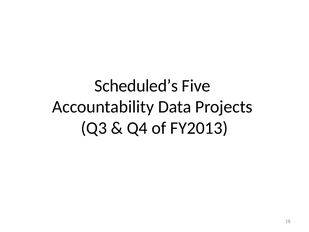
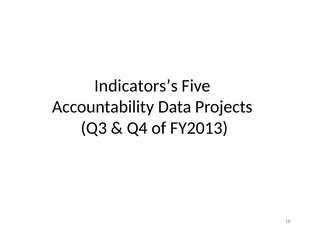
Scheduled’s: Scheduled’s -> Indicators’s
